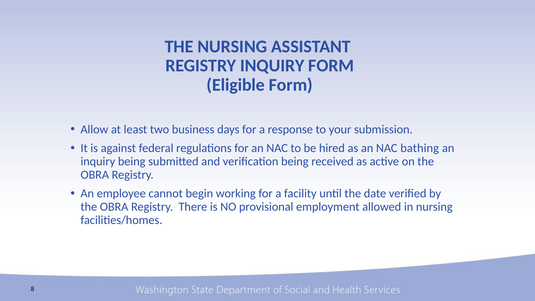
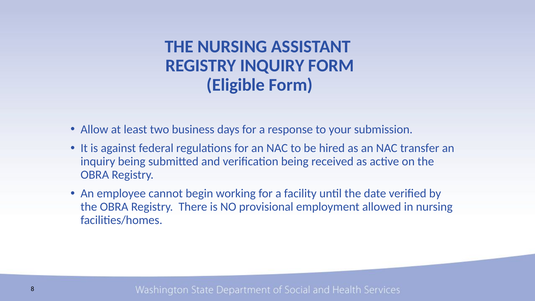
bathing: bathing -> transfer
